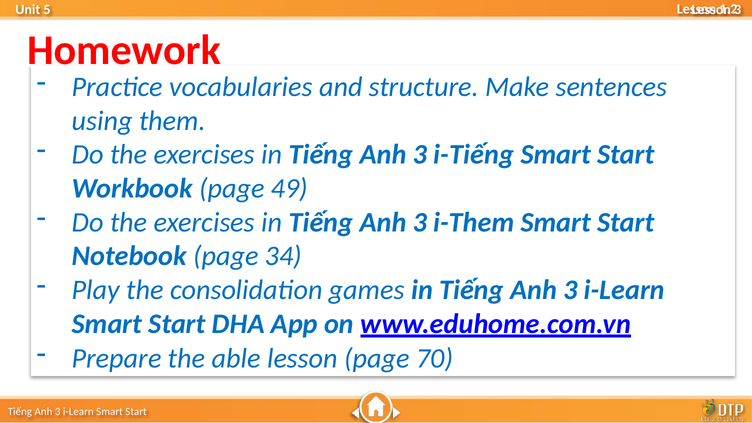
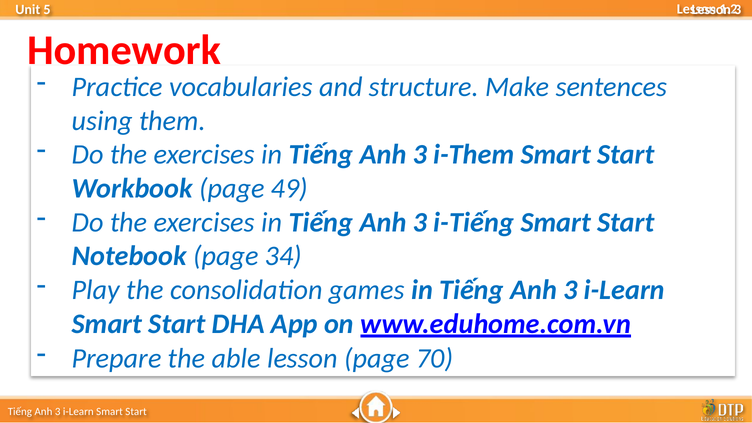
i-Tiếng: i-Tiếng -> i-Them
i-Them: i-Them -> i-Tiếng
